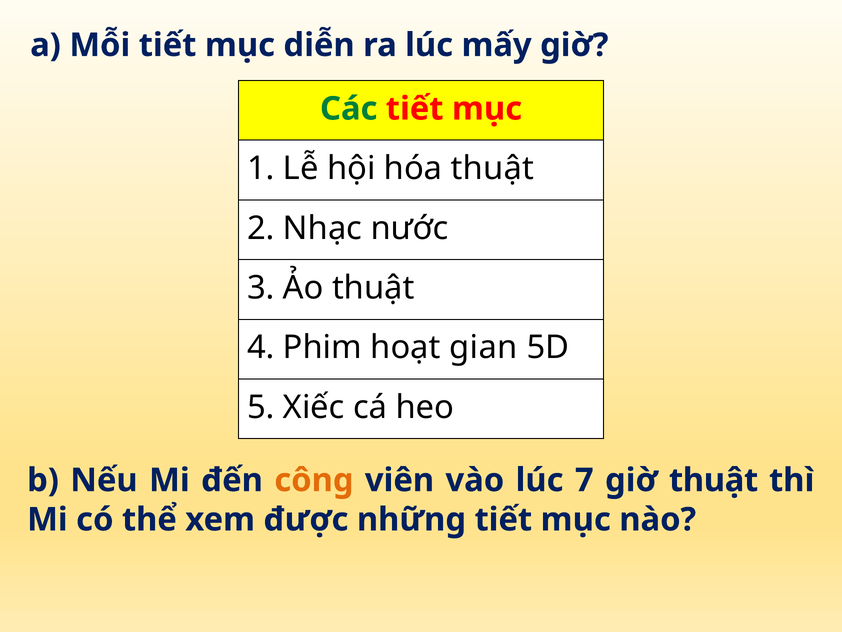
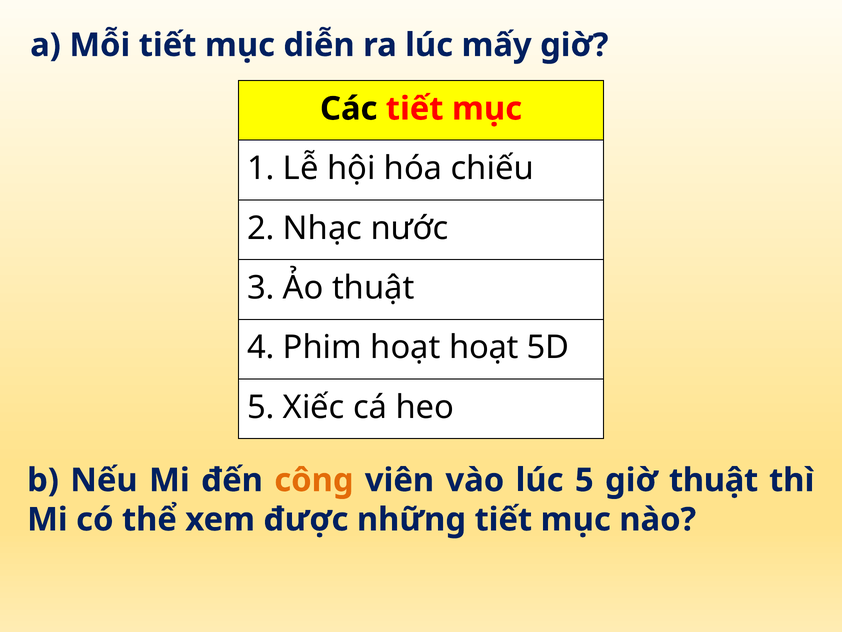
Các colour: green -> black
hóa thuật: thuật -> chiếu
hoạt gian: gian -> hoạt
lúc 7: 7 -> 5
